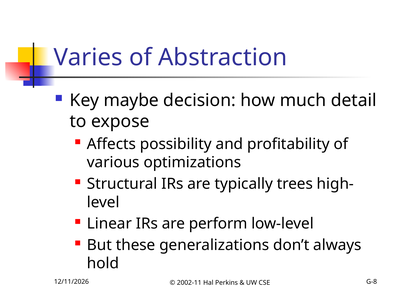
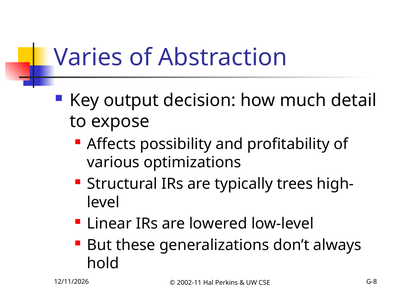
maybe: maybe -> output
perform: perform -> lowered
